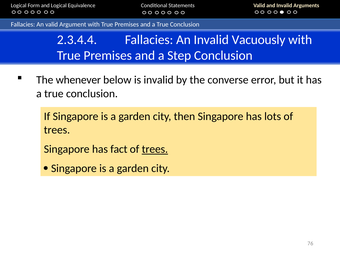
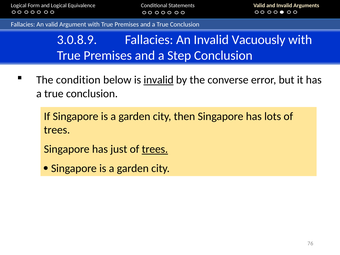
2.3.4.4: 2.3.4.4 -> 3.0.8.9
whenever: whenever -> condition
invalid at (159, 80) underline: none -> present
fact: fact -> just
